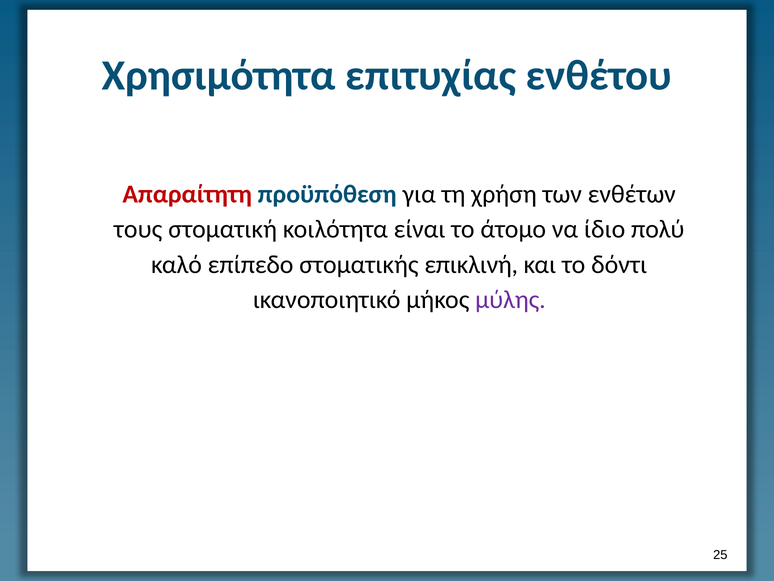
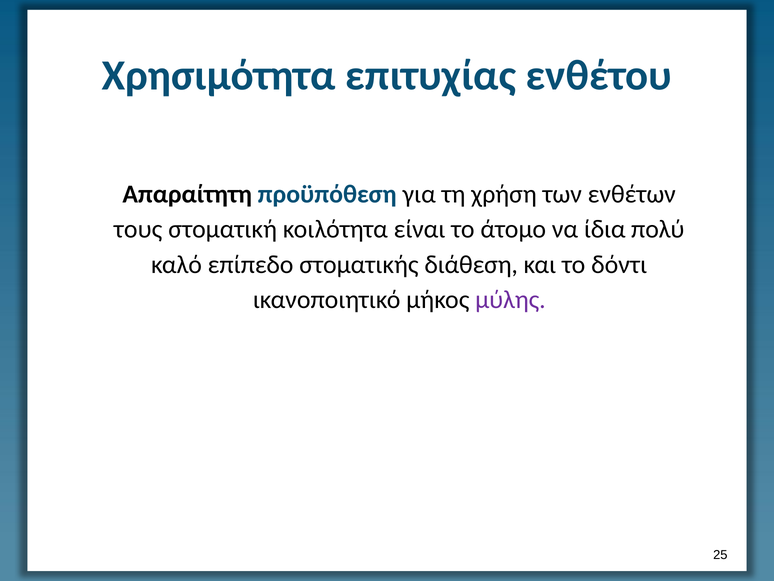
Απαραίτητη colour: red -> black
ίδιο: ίδιο -> ίδια
επικλινή: επικλινή -> διάθεση
